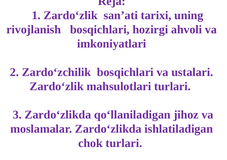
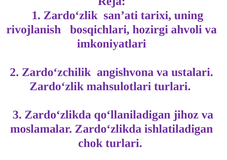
Zardo‘zchilik bosqichlari: bosqichlari -> angishvona
